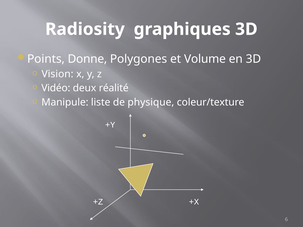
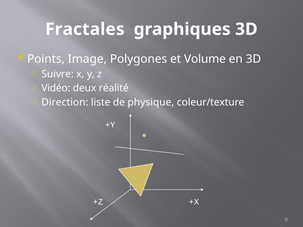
Radiosity: Radiosity -> Fractales
Donne: Donne -> Image
Vision: Vision -> Suivre
Manipule: Manipule -> Direction
